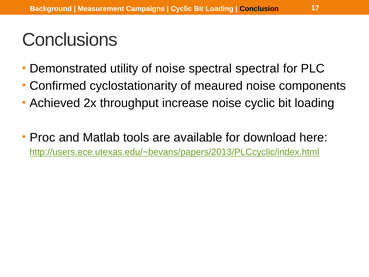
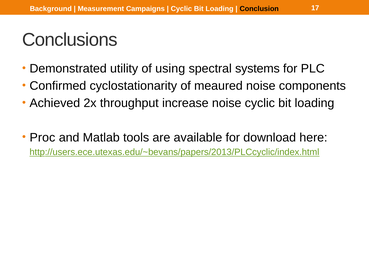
of noise: noise -> using
spectral spectral: spectral -> systems
